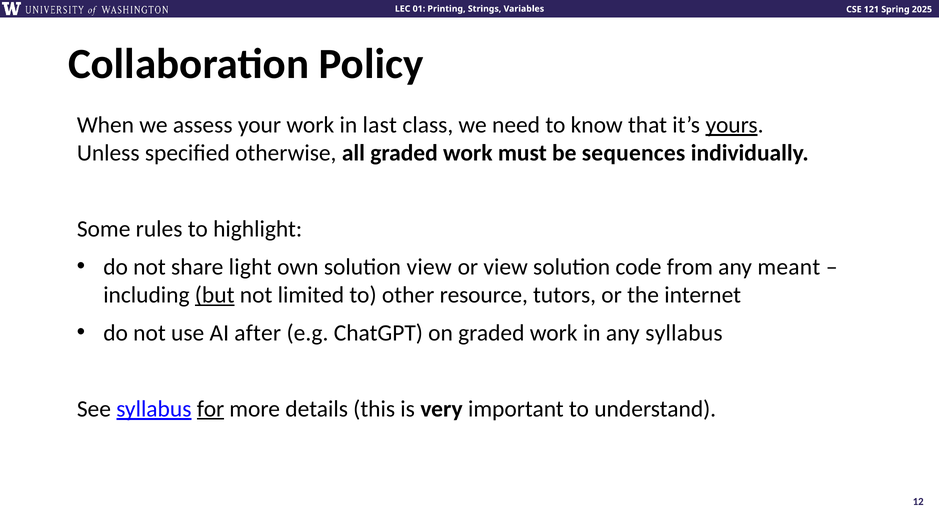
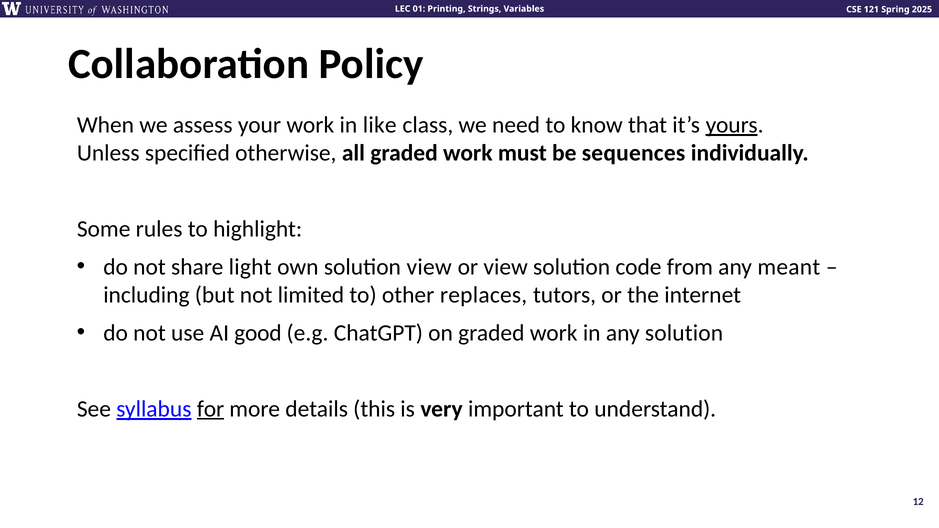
last: last -> like
but underline: present -> none
resource: resource -> replaces
after: after -> good
any syllabus: syllabus -> solution
